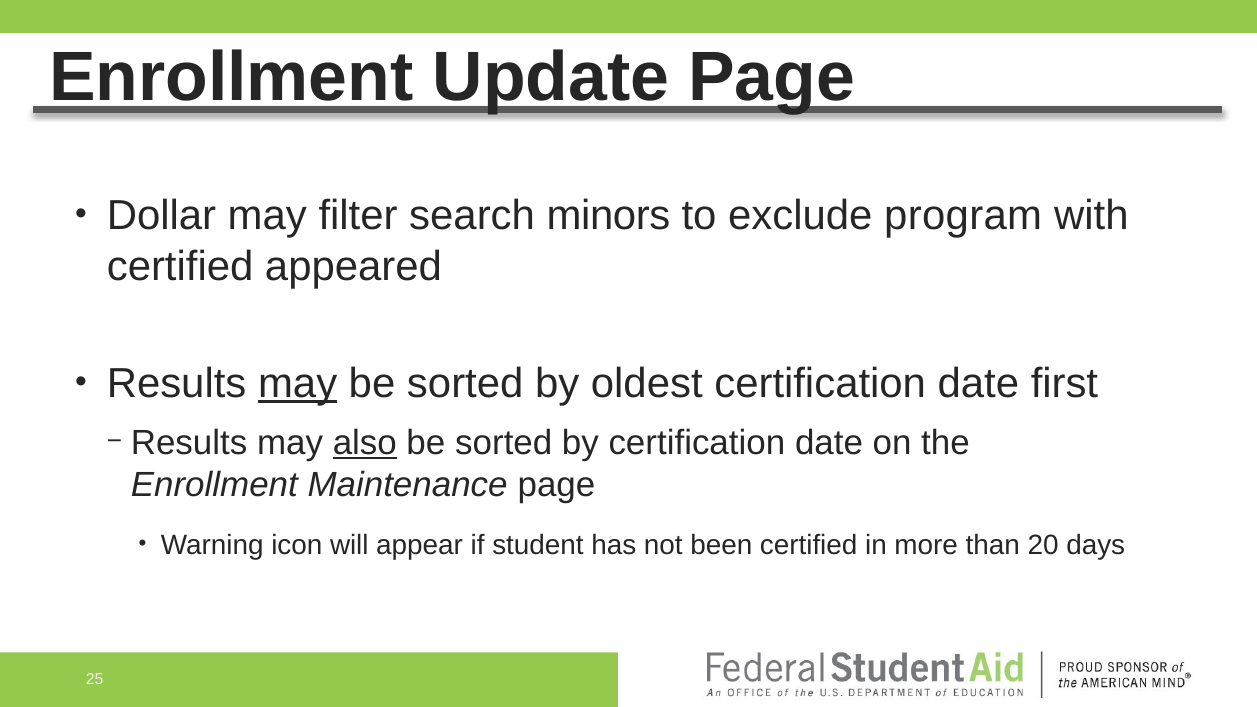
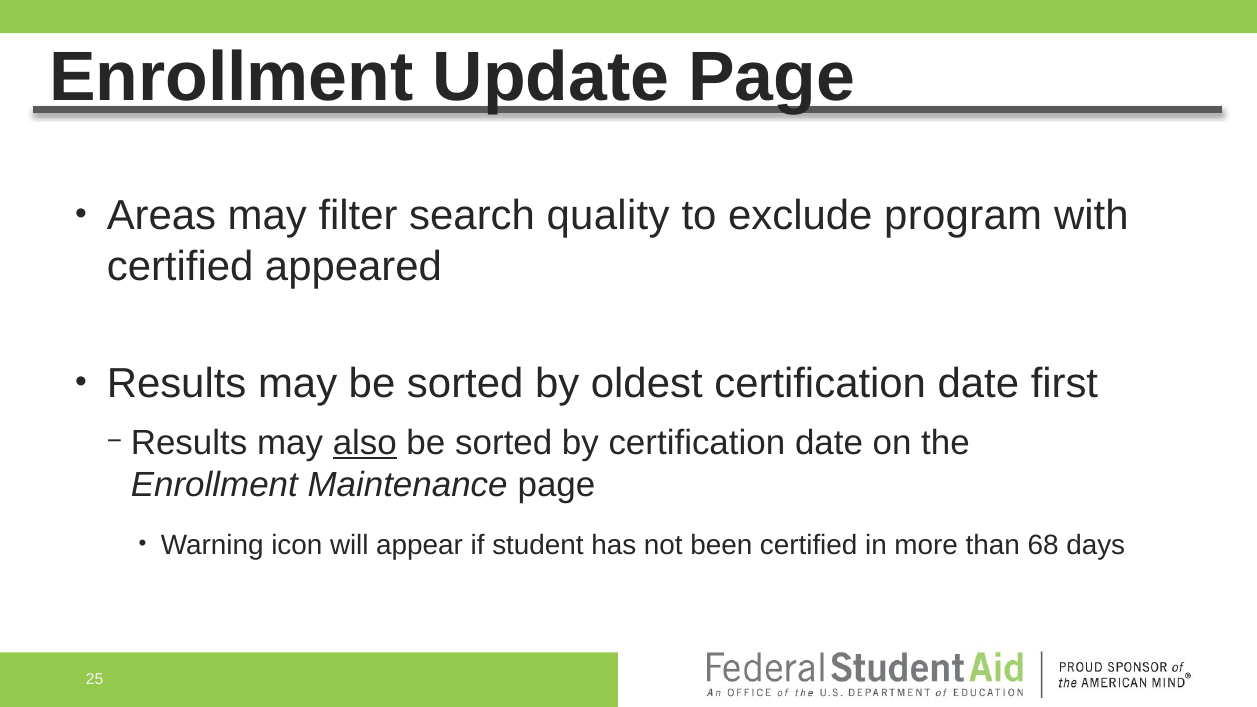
Dollar: Dollar -> Areas
minors: minors -> quality
may at (298, 384) underline: present -> none
20: 20 -> 68
